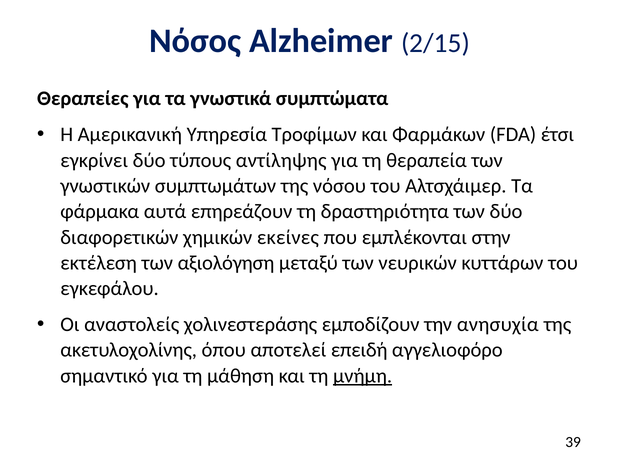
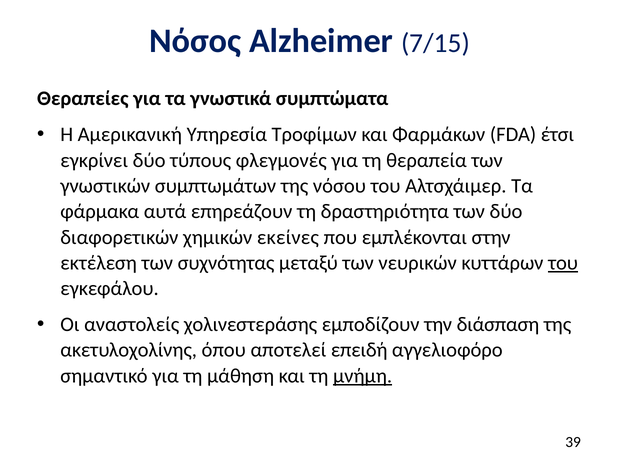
2/15: 2/15 -> 7/15
αντίληψης: αντίληψης -> φλεγμονές
αξιολόγηση: αξιολόγηση -> συχνότητας
του at (563, 263) underline: none -> present
ανησυχία: ανησυχία -> διάσπαση
